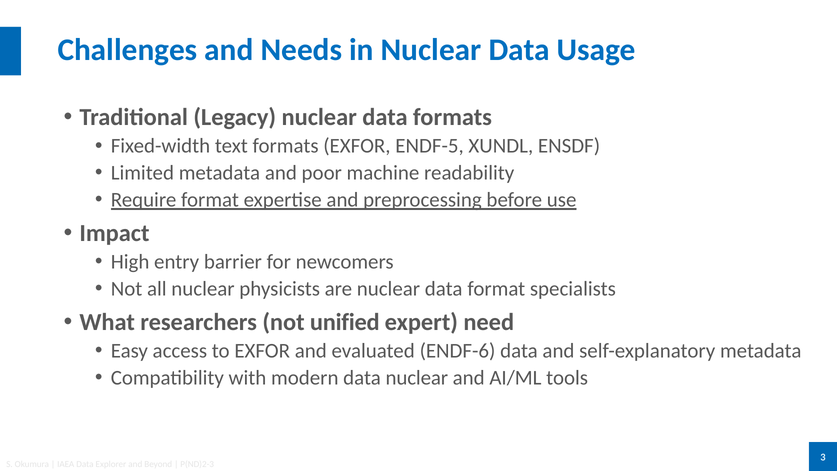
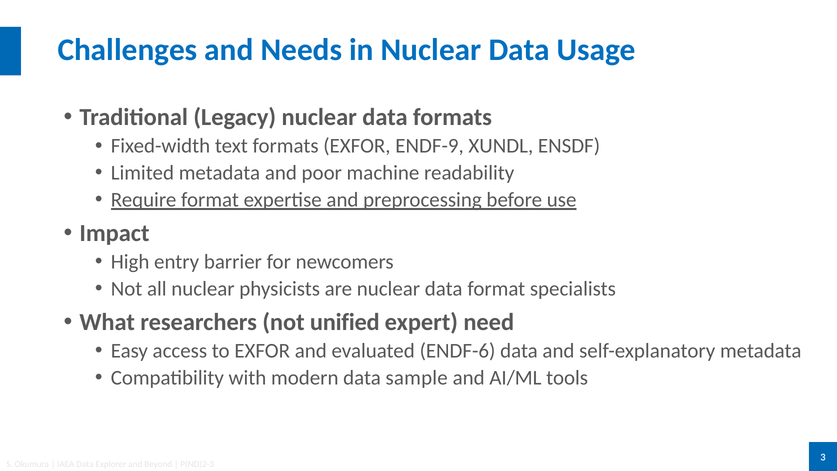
ENDF-5: ENDF-5 -> ENDF-9
data nuclear: nuclear -> sample
